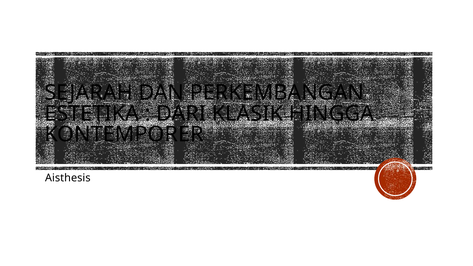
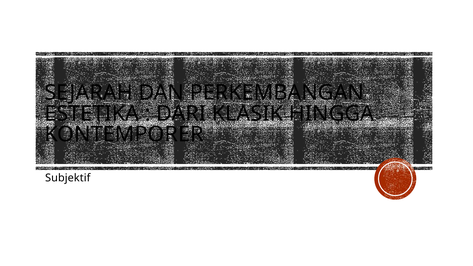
Aisthesis: Aisthesis -> Subjektif
